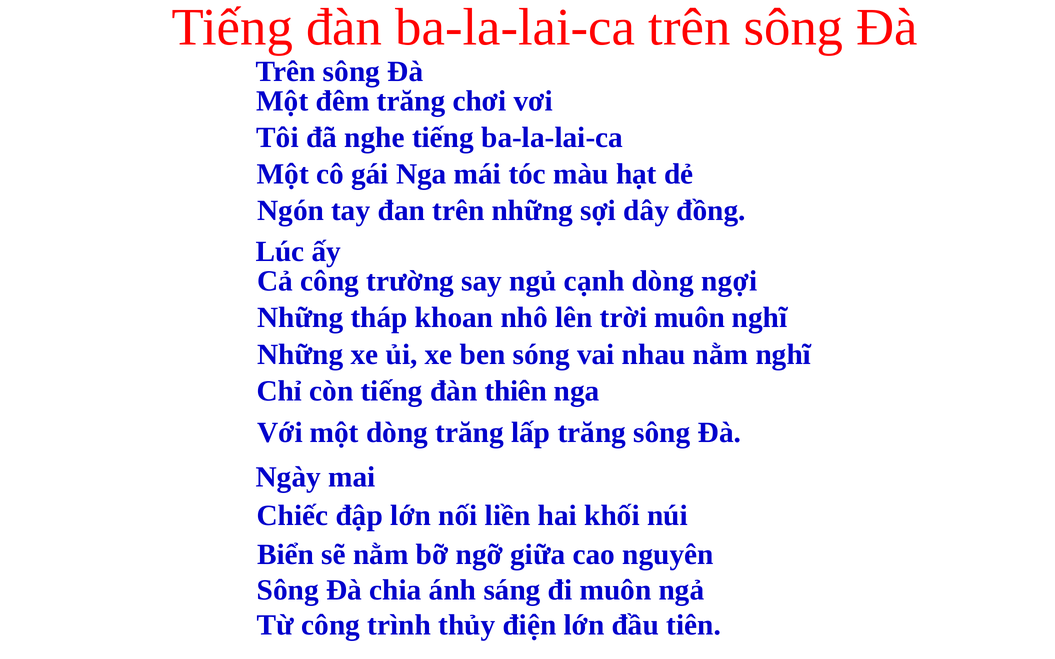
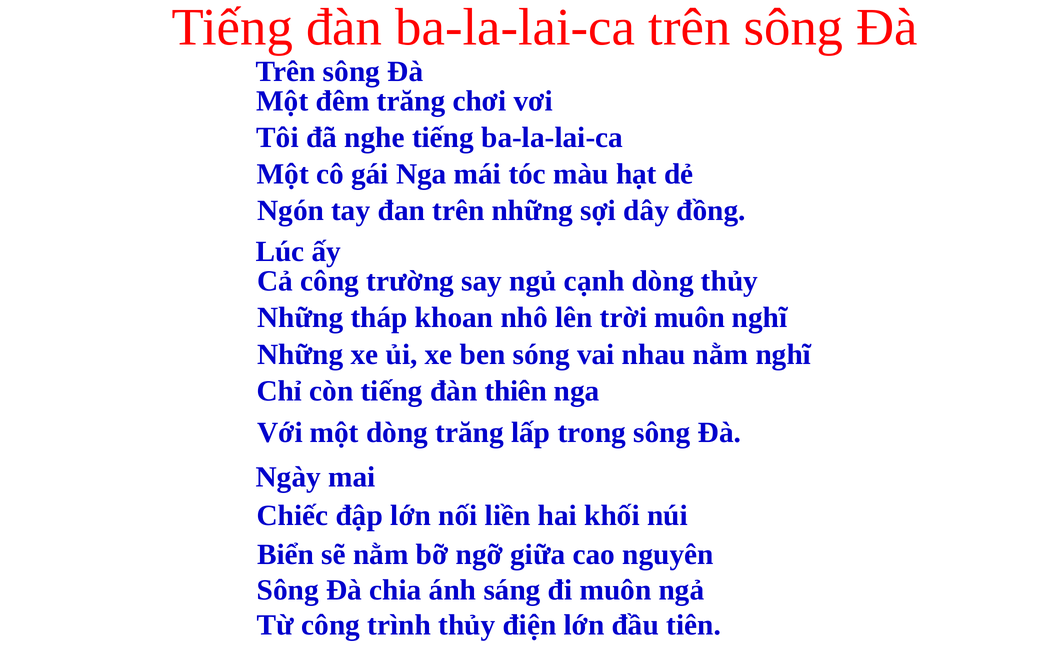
dòng ngợi: ngợi -> thủy
lấp trăng: trăng -> trong
